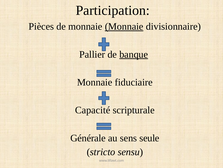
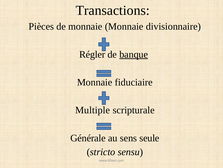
Participation: Participation -> Transactions
Monnaie at (124, 26) underline: present -> none
Pallier: Pallier -> Régler
Capacité: Capacité -> Multiple
